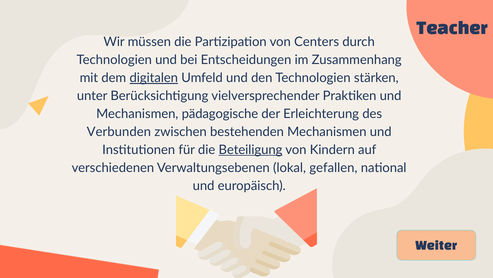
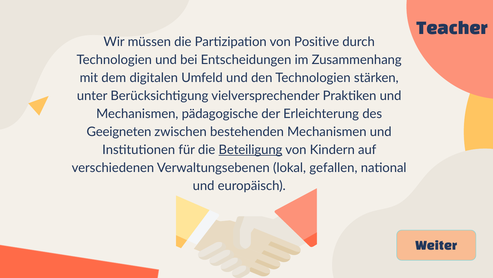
Centers: Centers -> Positive
digitalen underline: present -> none
Verbunden: Verbunden -> Geeigneten
